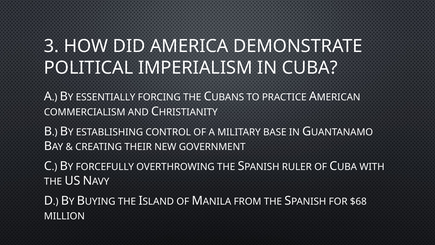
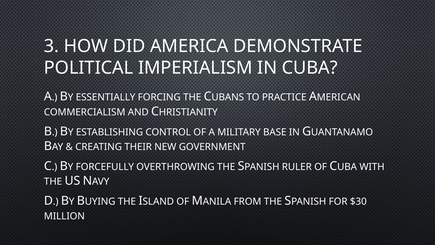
$68: $68 -> $30
